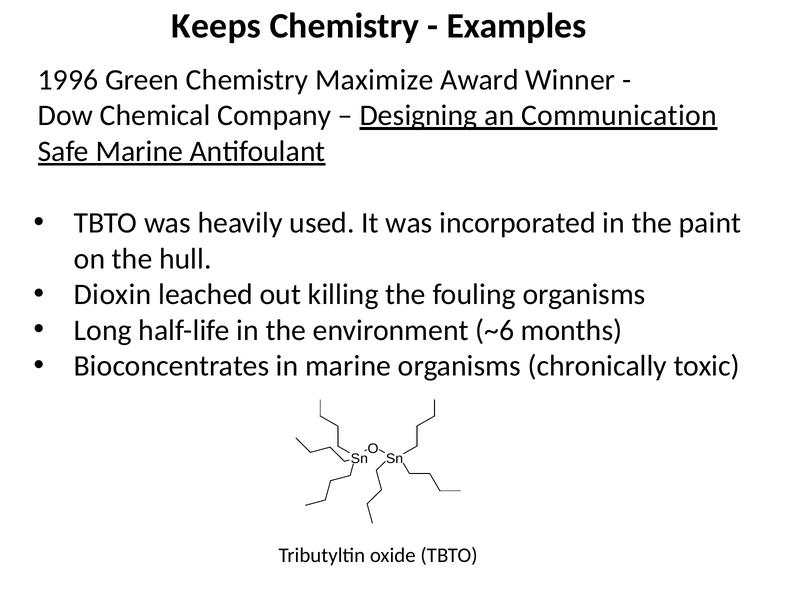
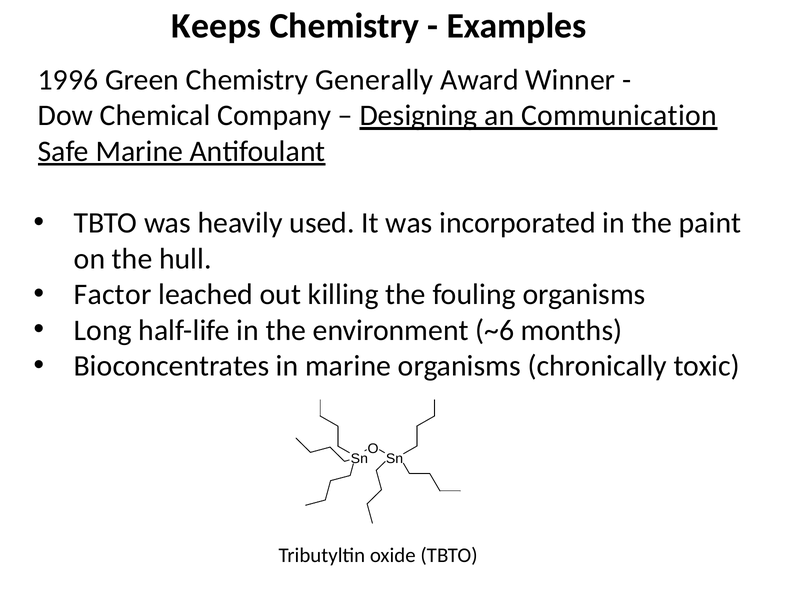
Maximize: Maximize -> Generally
Dioxin: Dioxin -> Factor
